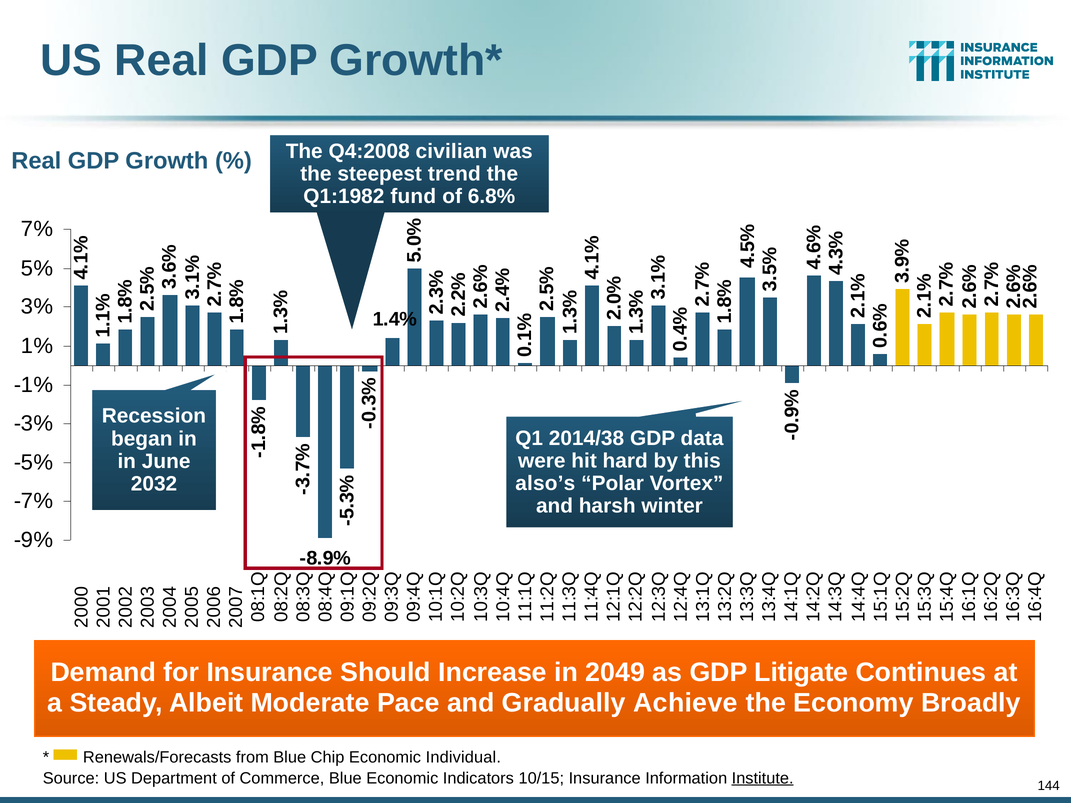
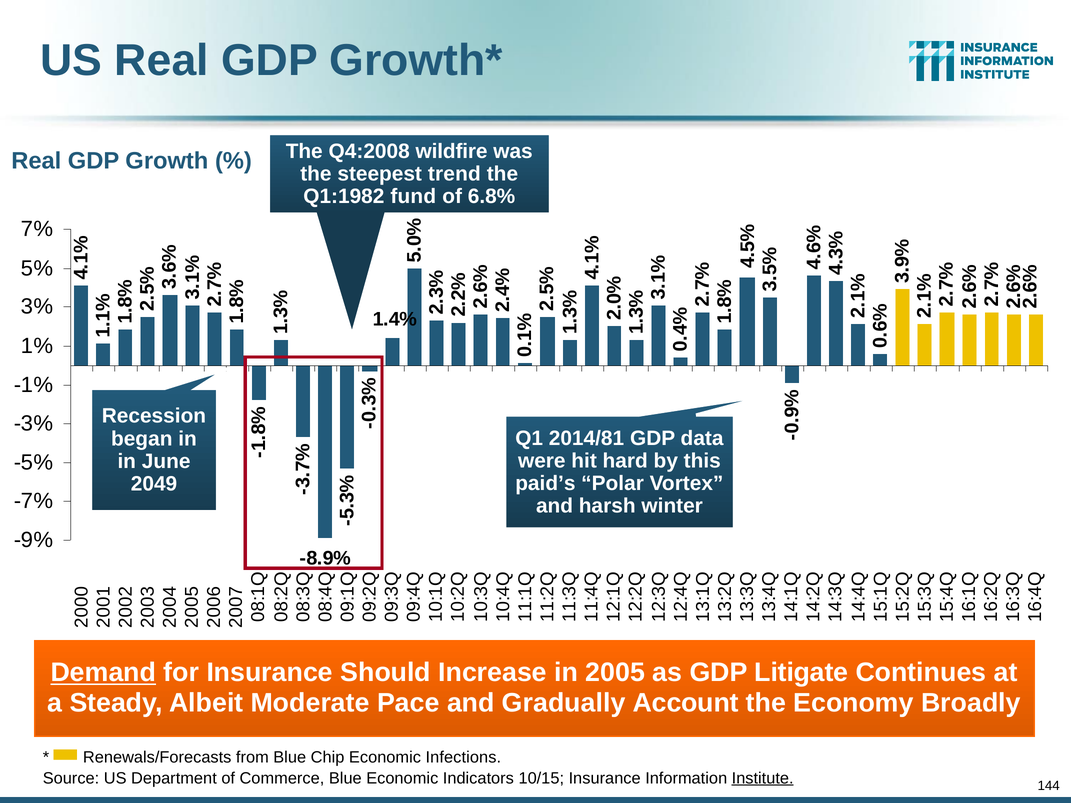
civilian: civilian -> wildfire
2014/38: 2014/38 -> 2014/81
also’s: also’s -> paid’s
2032: 2032 -> 2049
Demand underline: none -> present
2049: 2049 -> 2005
Achieve: Achieve -> Account
Individual: Individual -> Infections
